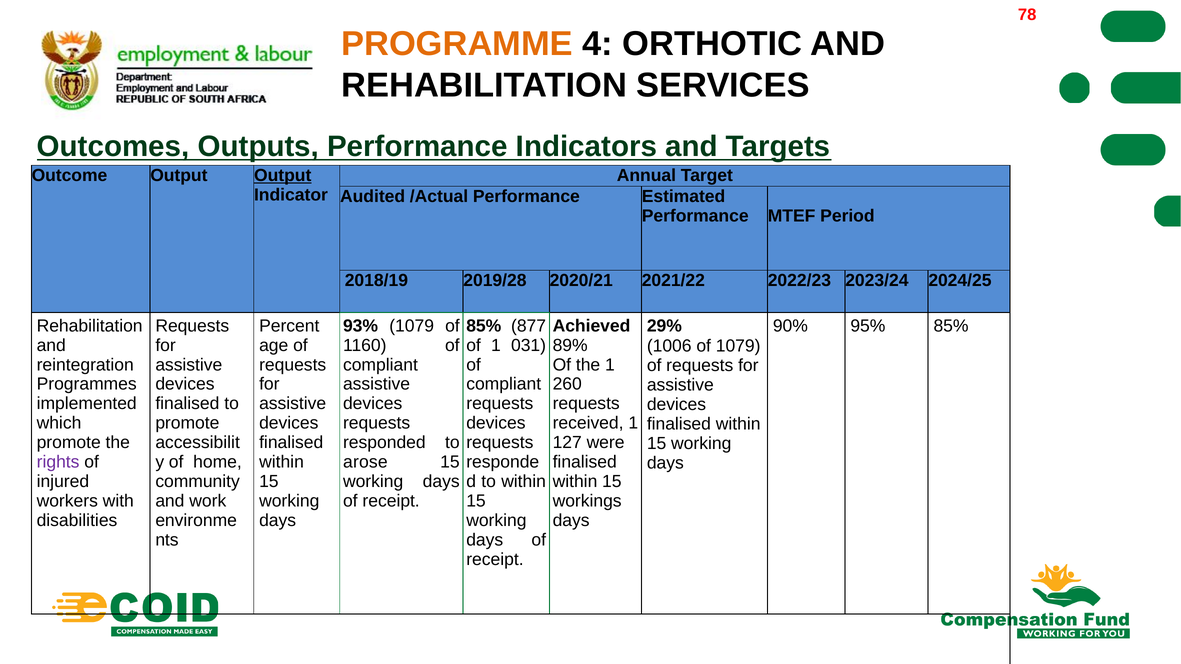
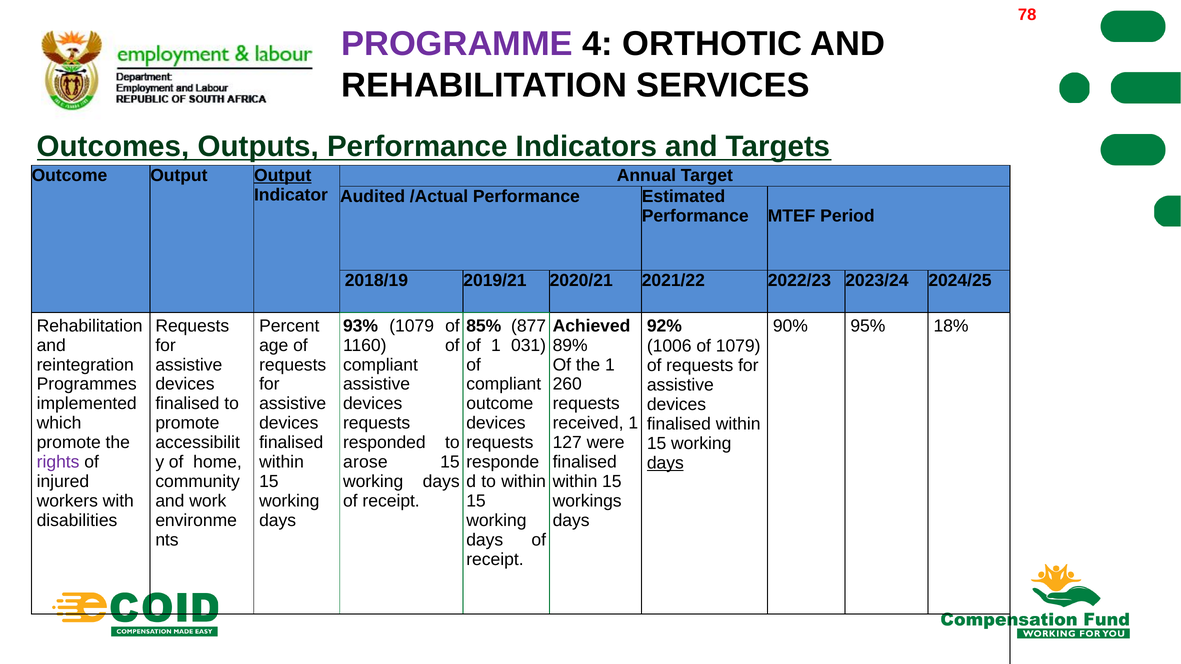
PROGRAMME colour: orange -> purple
2019/28: 2019/28 -> 2019/21
29%: 29% -> 92%
95% 85%: 85% -> 18%
requests at (500, 404): requests -> outcome
days at (665, 463) underline: none -> present
